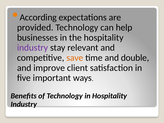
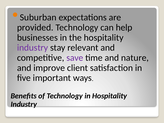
According: According -> Suburban
save colour: orange -> purple
double: double -> nature
